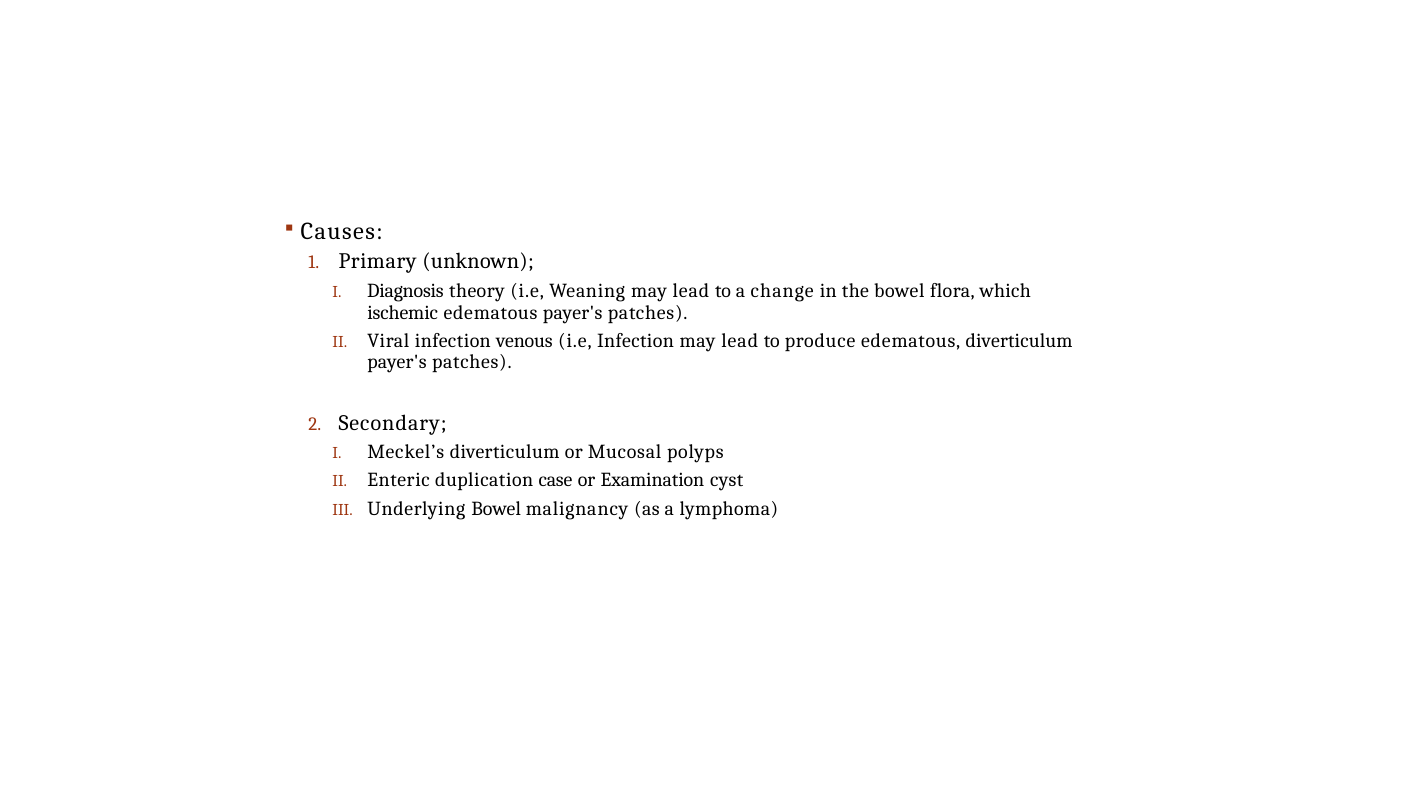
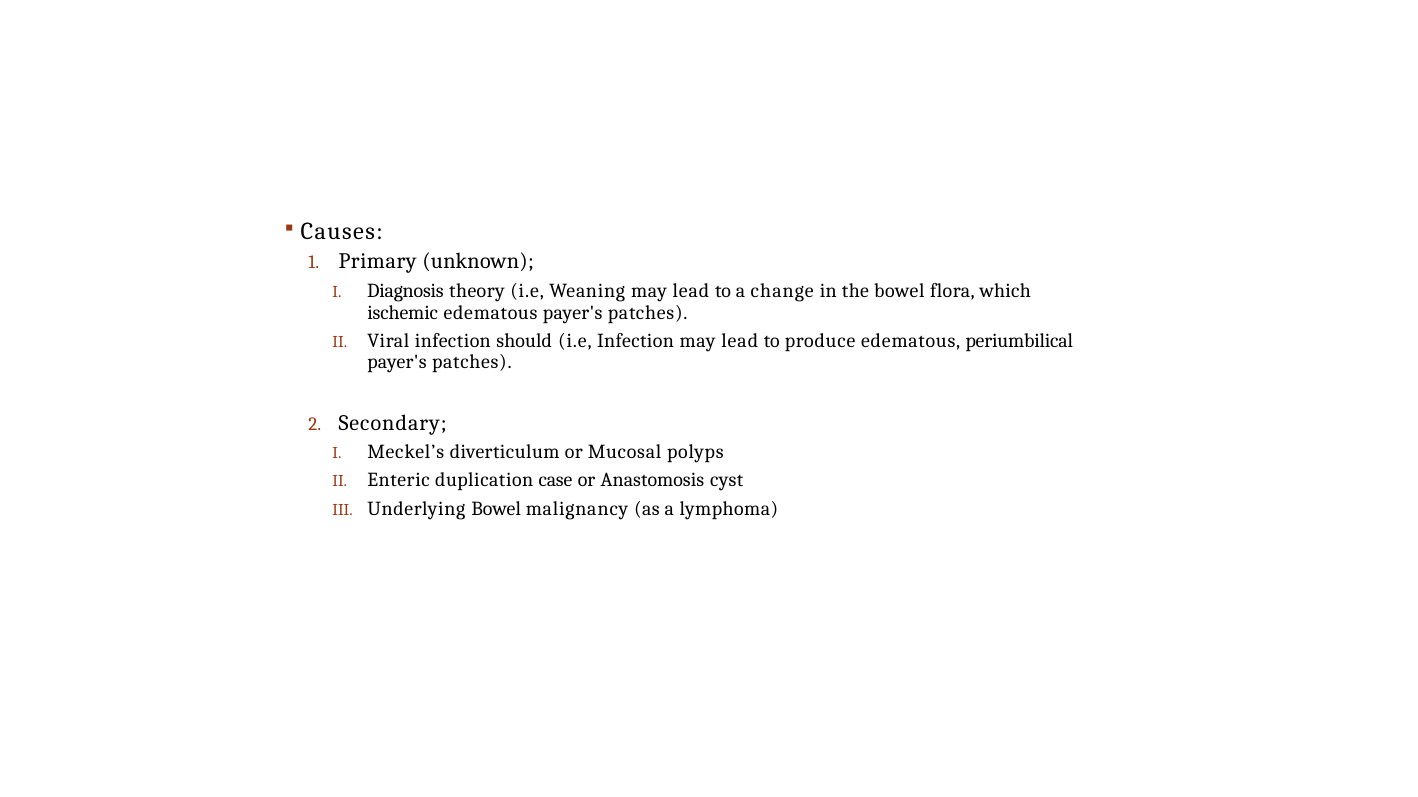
venous: venous -> should
edematous diverticulum: diverticulum -> periumbilical
Examination: Examination -> Anastomosis
